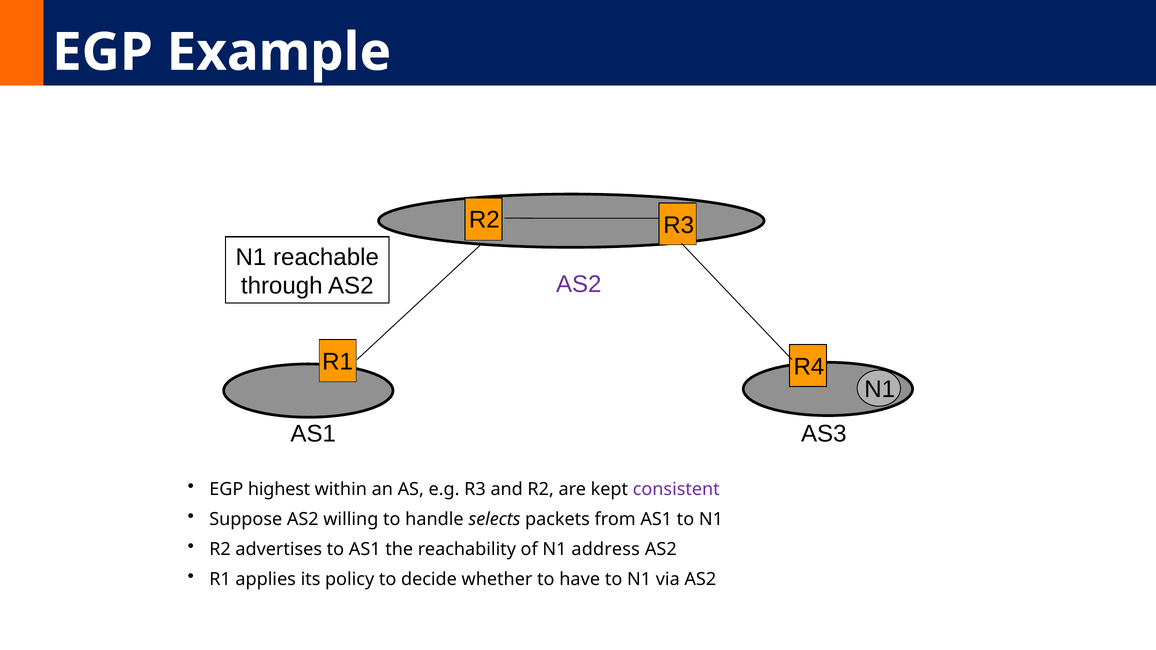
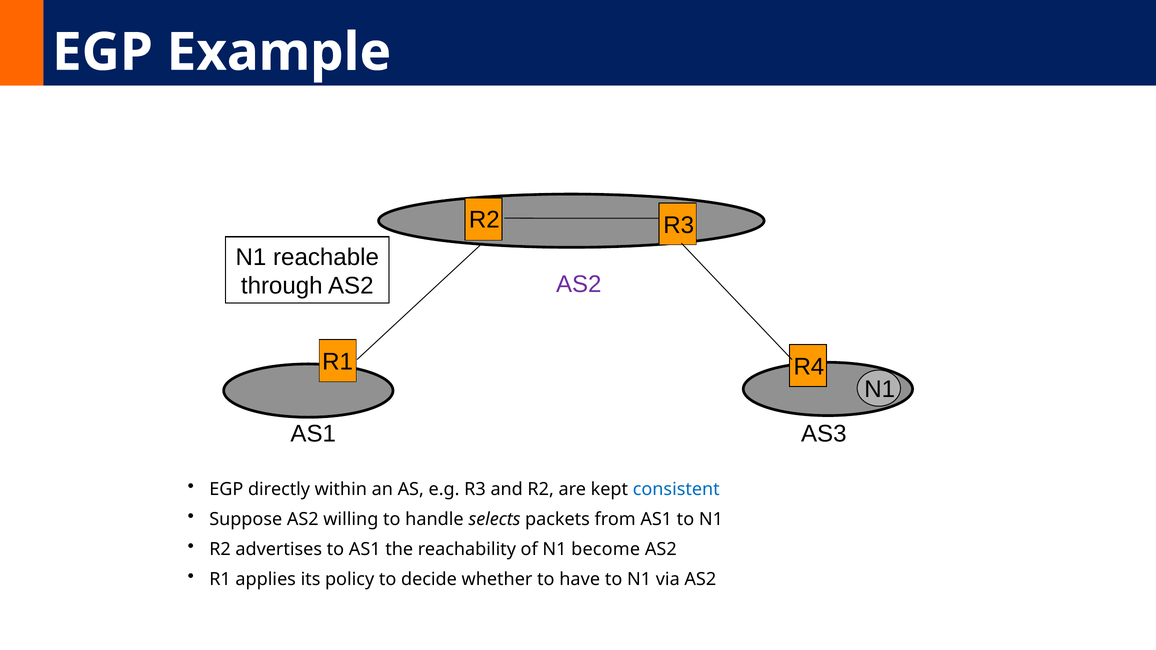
highest: highest -> directly
consistent colour: purple -> blue
address: address -> become
